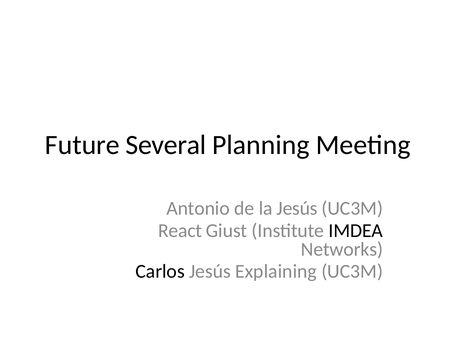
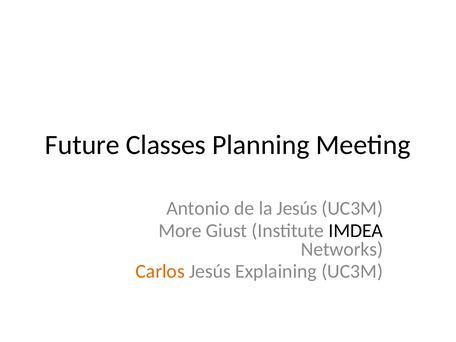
Several: Several -> Classes
React: React -> More
Carlos colour: black -> orange
